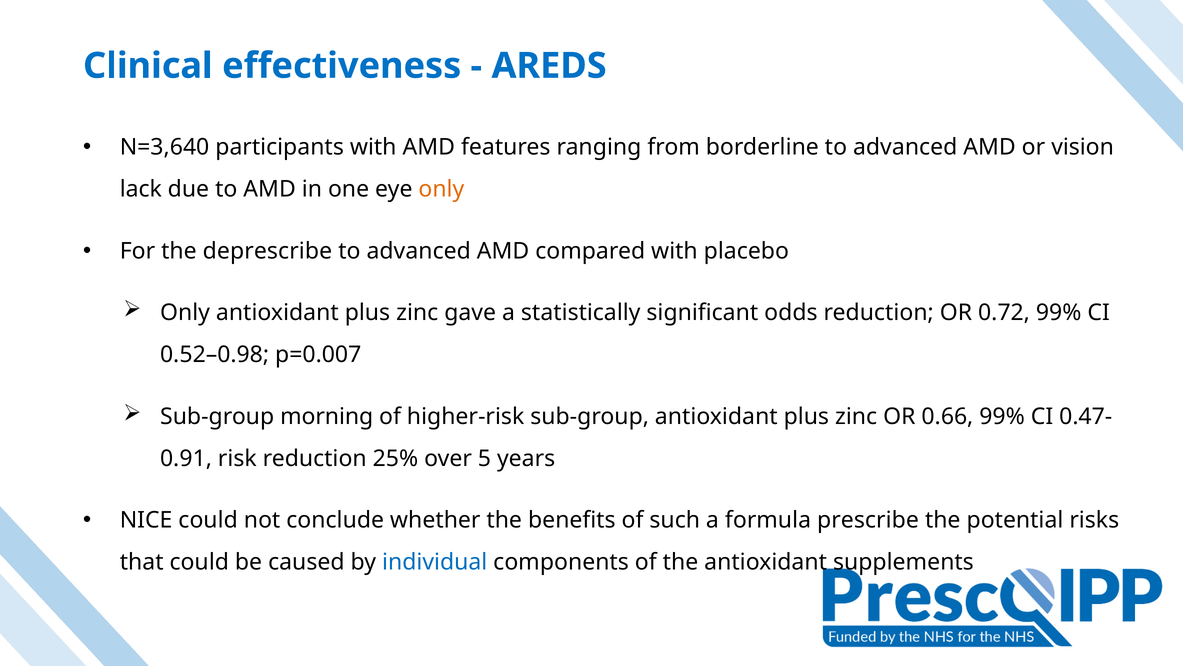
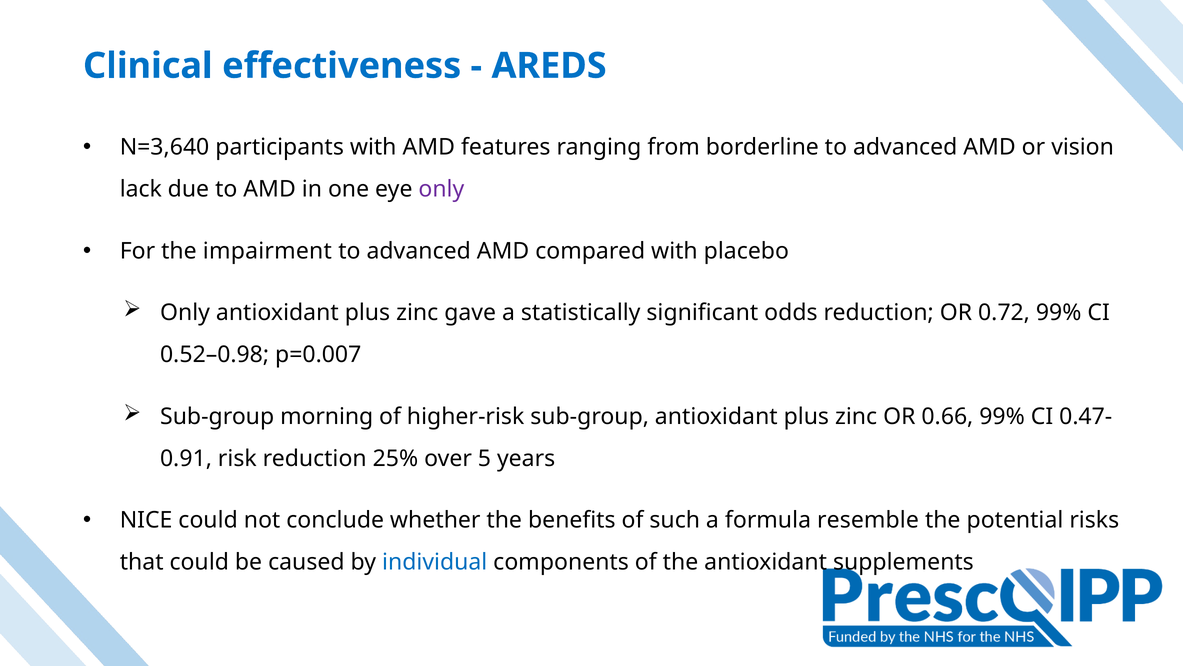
only at (441, 189) colour: orange -> purple
deprescribe: deprescribe -> impairment
prescribe: prescribe -> resemble
